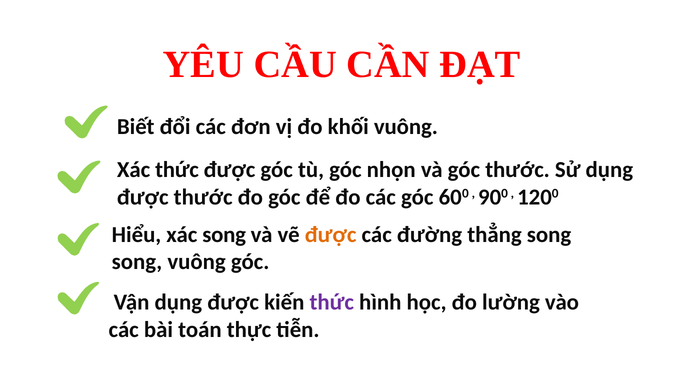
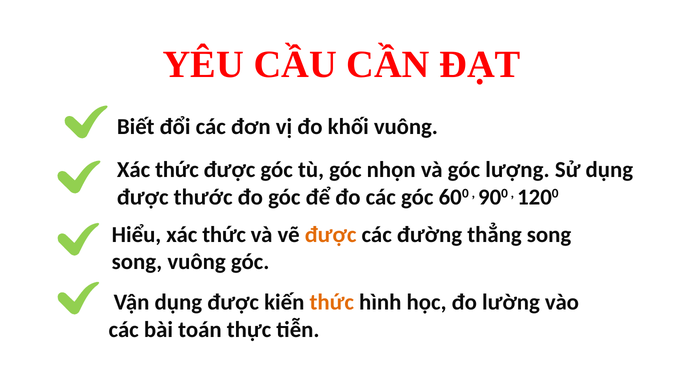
góc thước: thước -> lượng
Hiểu xác song: song -> thức
thức at (332, 302) colour: purple -> orange
